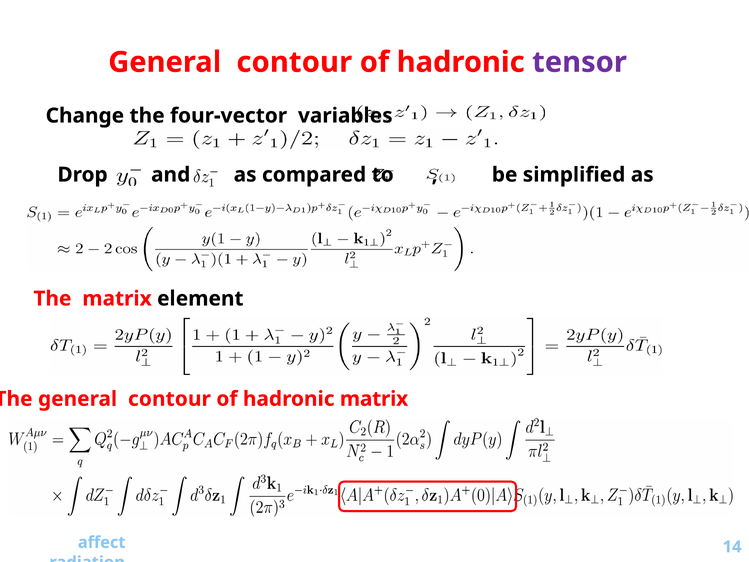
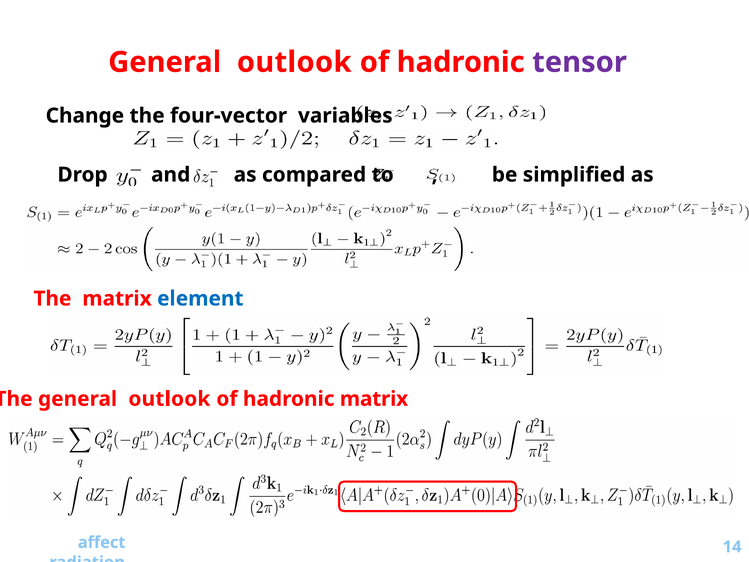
contour at (294, 62): contour -> outlook
element colour: black -> blue
contour at (169, 399): contour -> outlook
